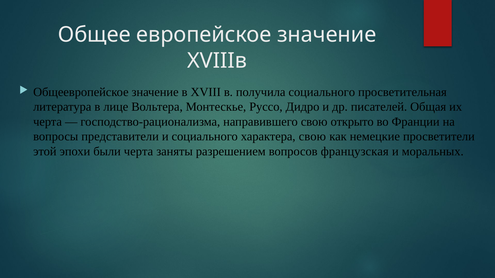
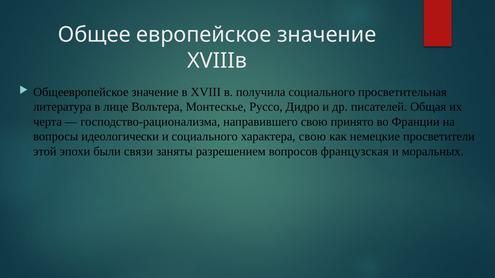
открыто: открыто -> принято
представители: представители -> идеологически
были черта: черта -> связи
